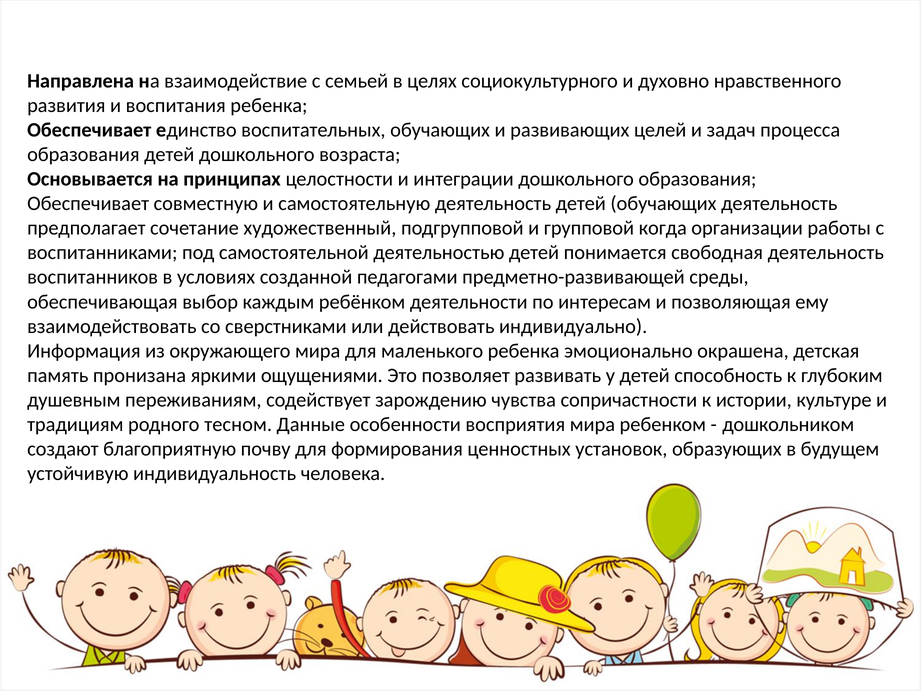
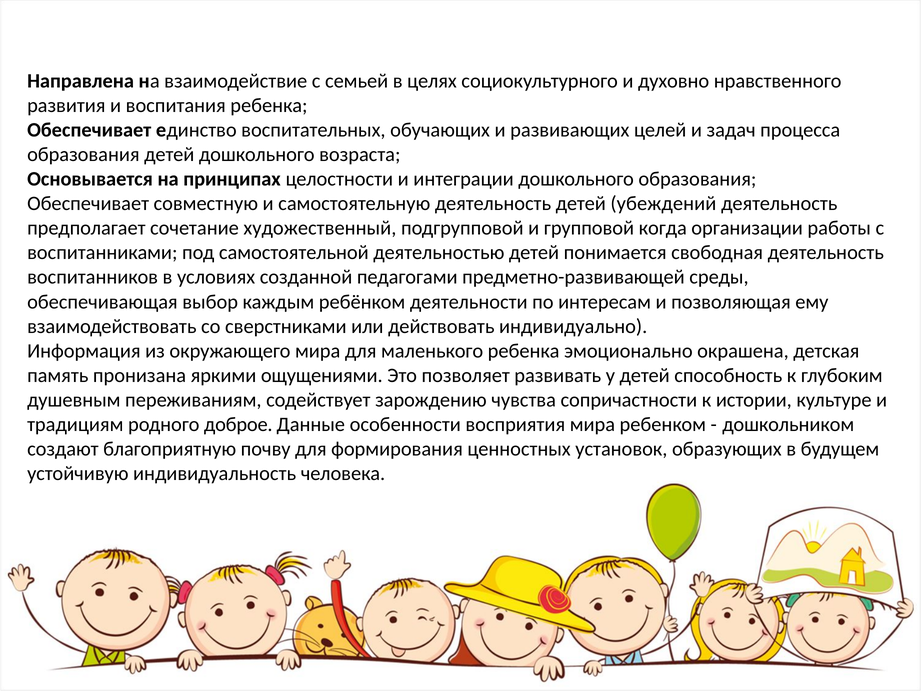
детей обучающих: обучающих -> убеждений
тесном: тесном -> доброе
